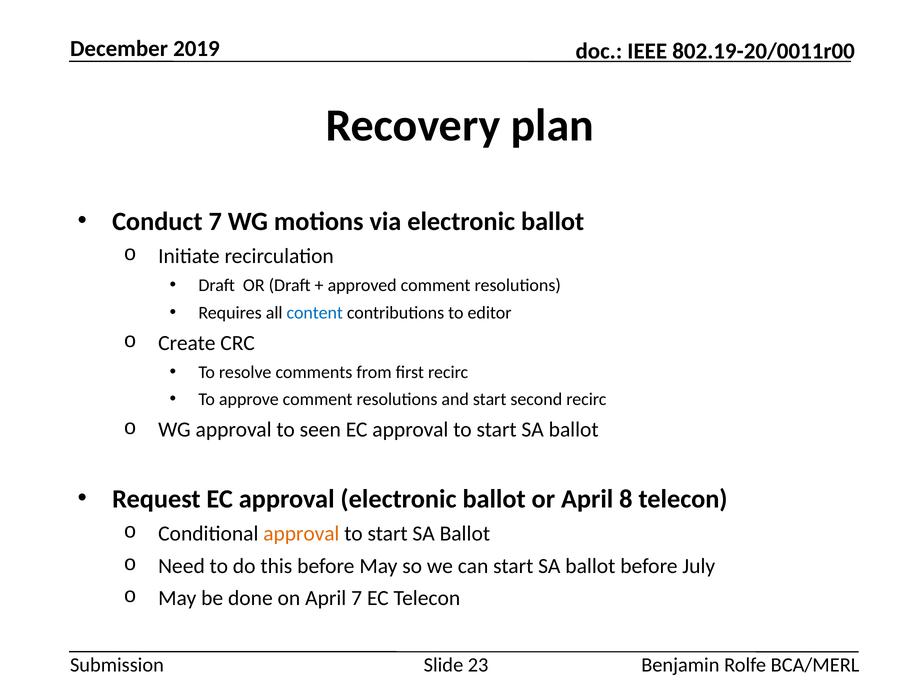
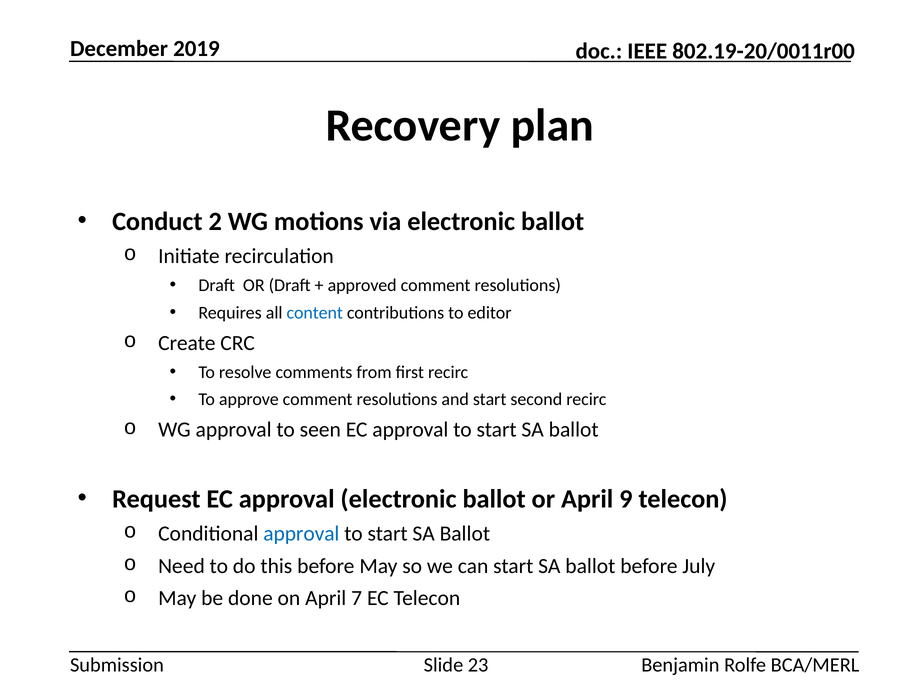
Conduct 7: 7 -> 2
8: 8 -> 9
approval at (301, 534) colour: orange -> blue
